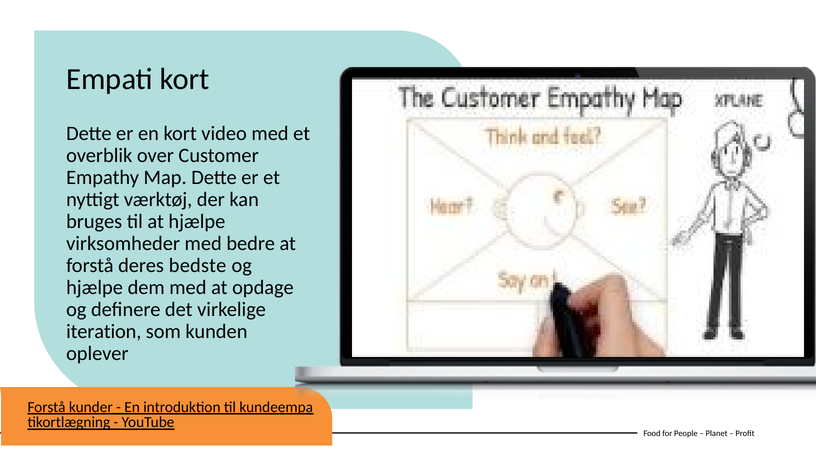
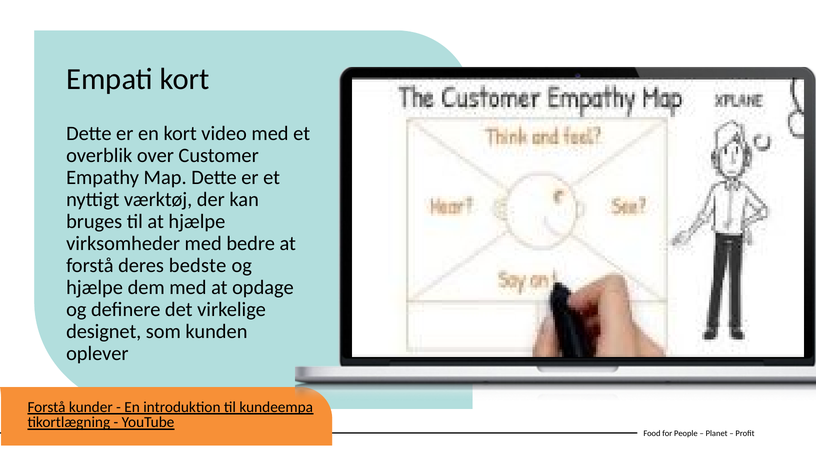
iteration: iteration -> designet
